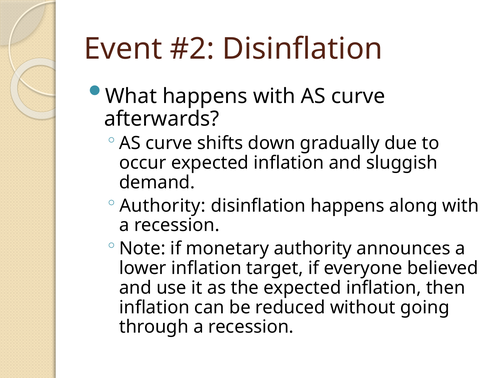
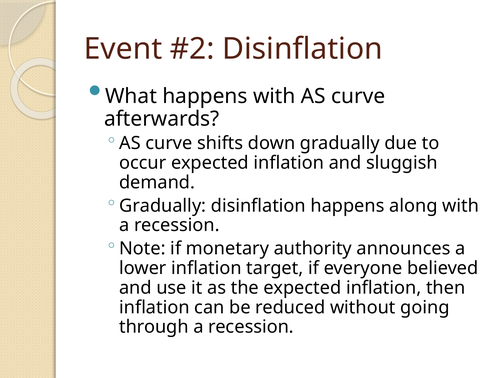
Authority at (163, 205): Authority -> Gradually
